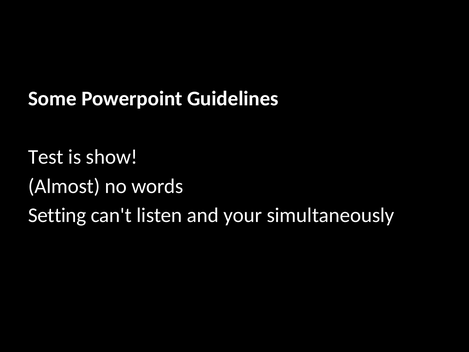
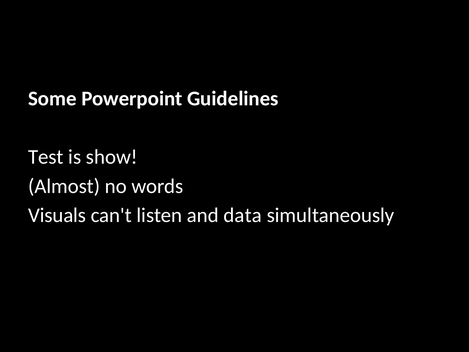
Setting: Setting -> Visuals
your: your -> data
